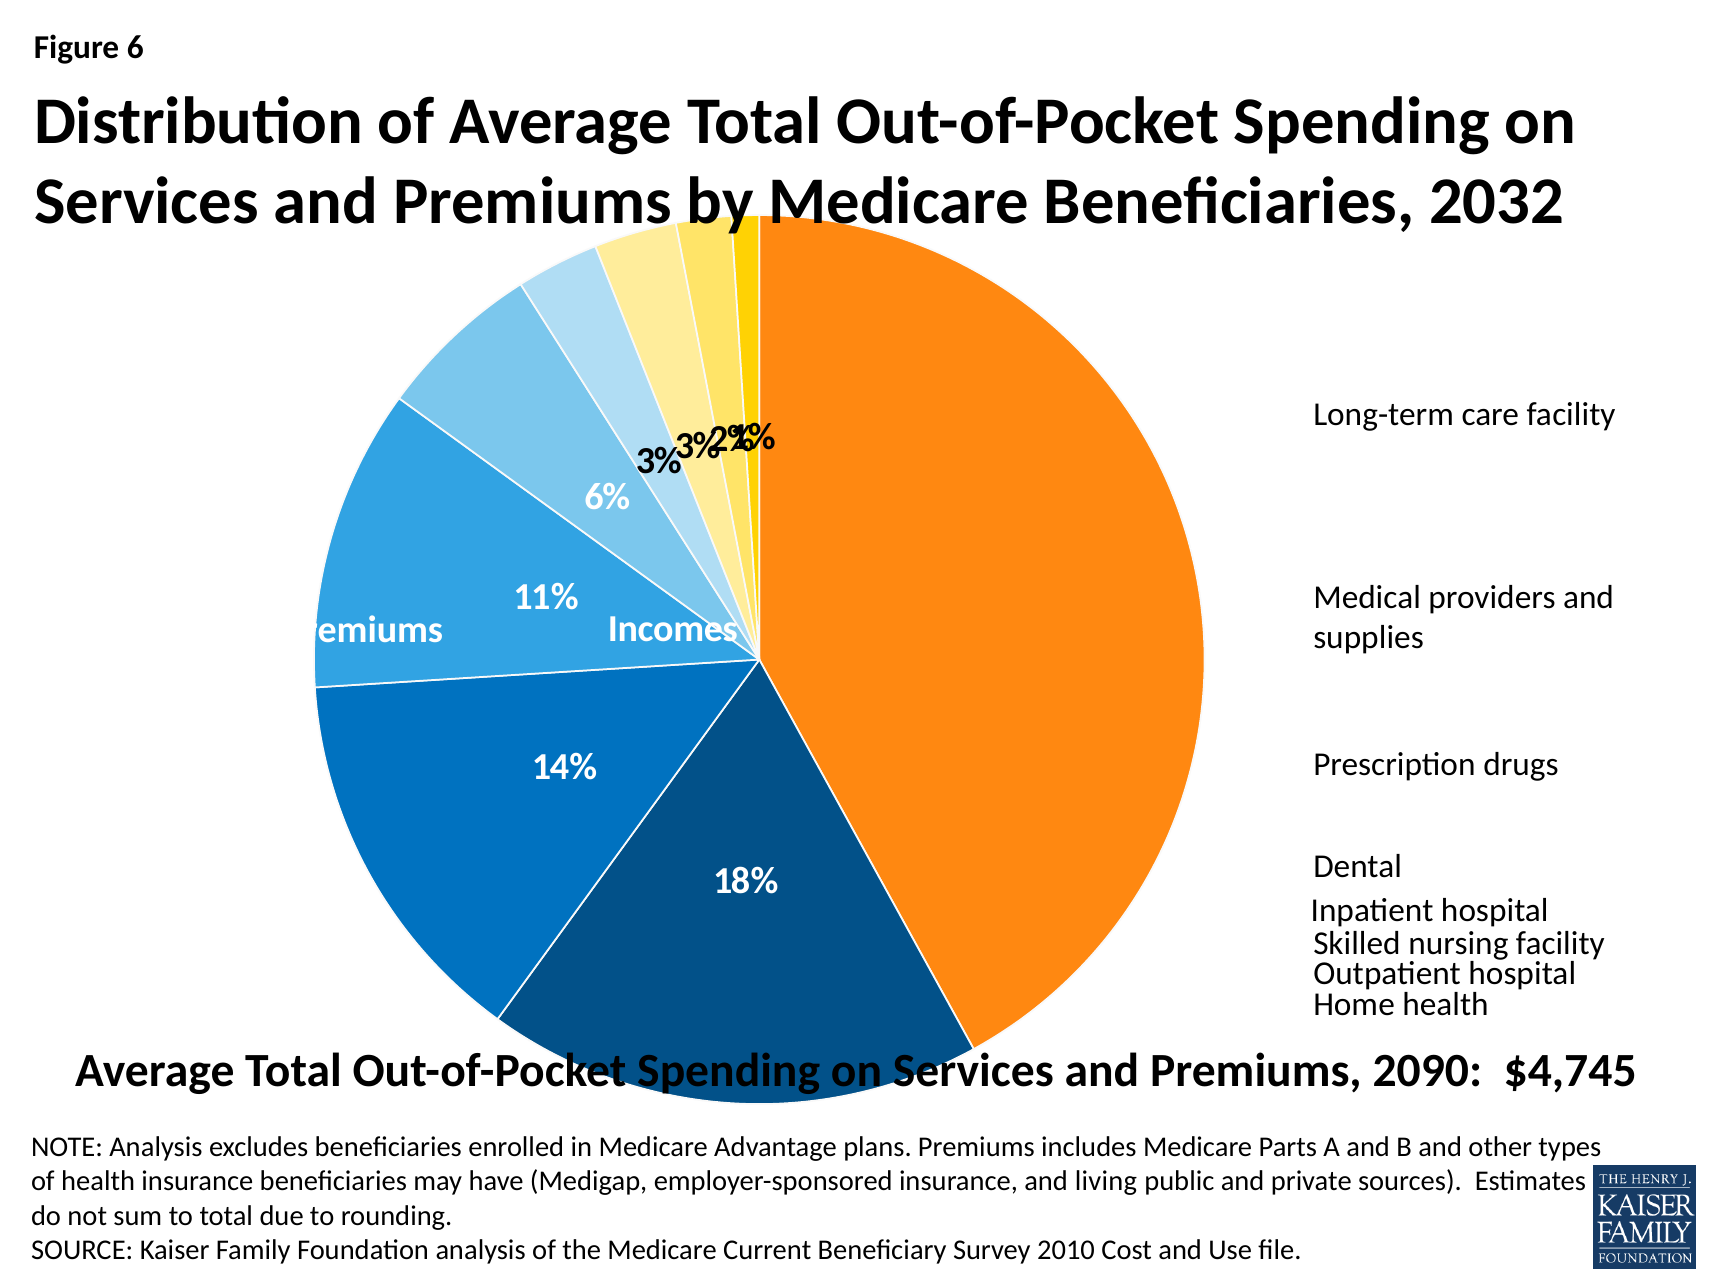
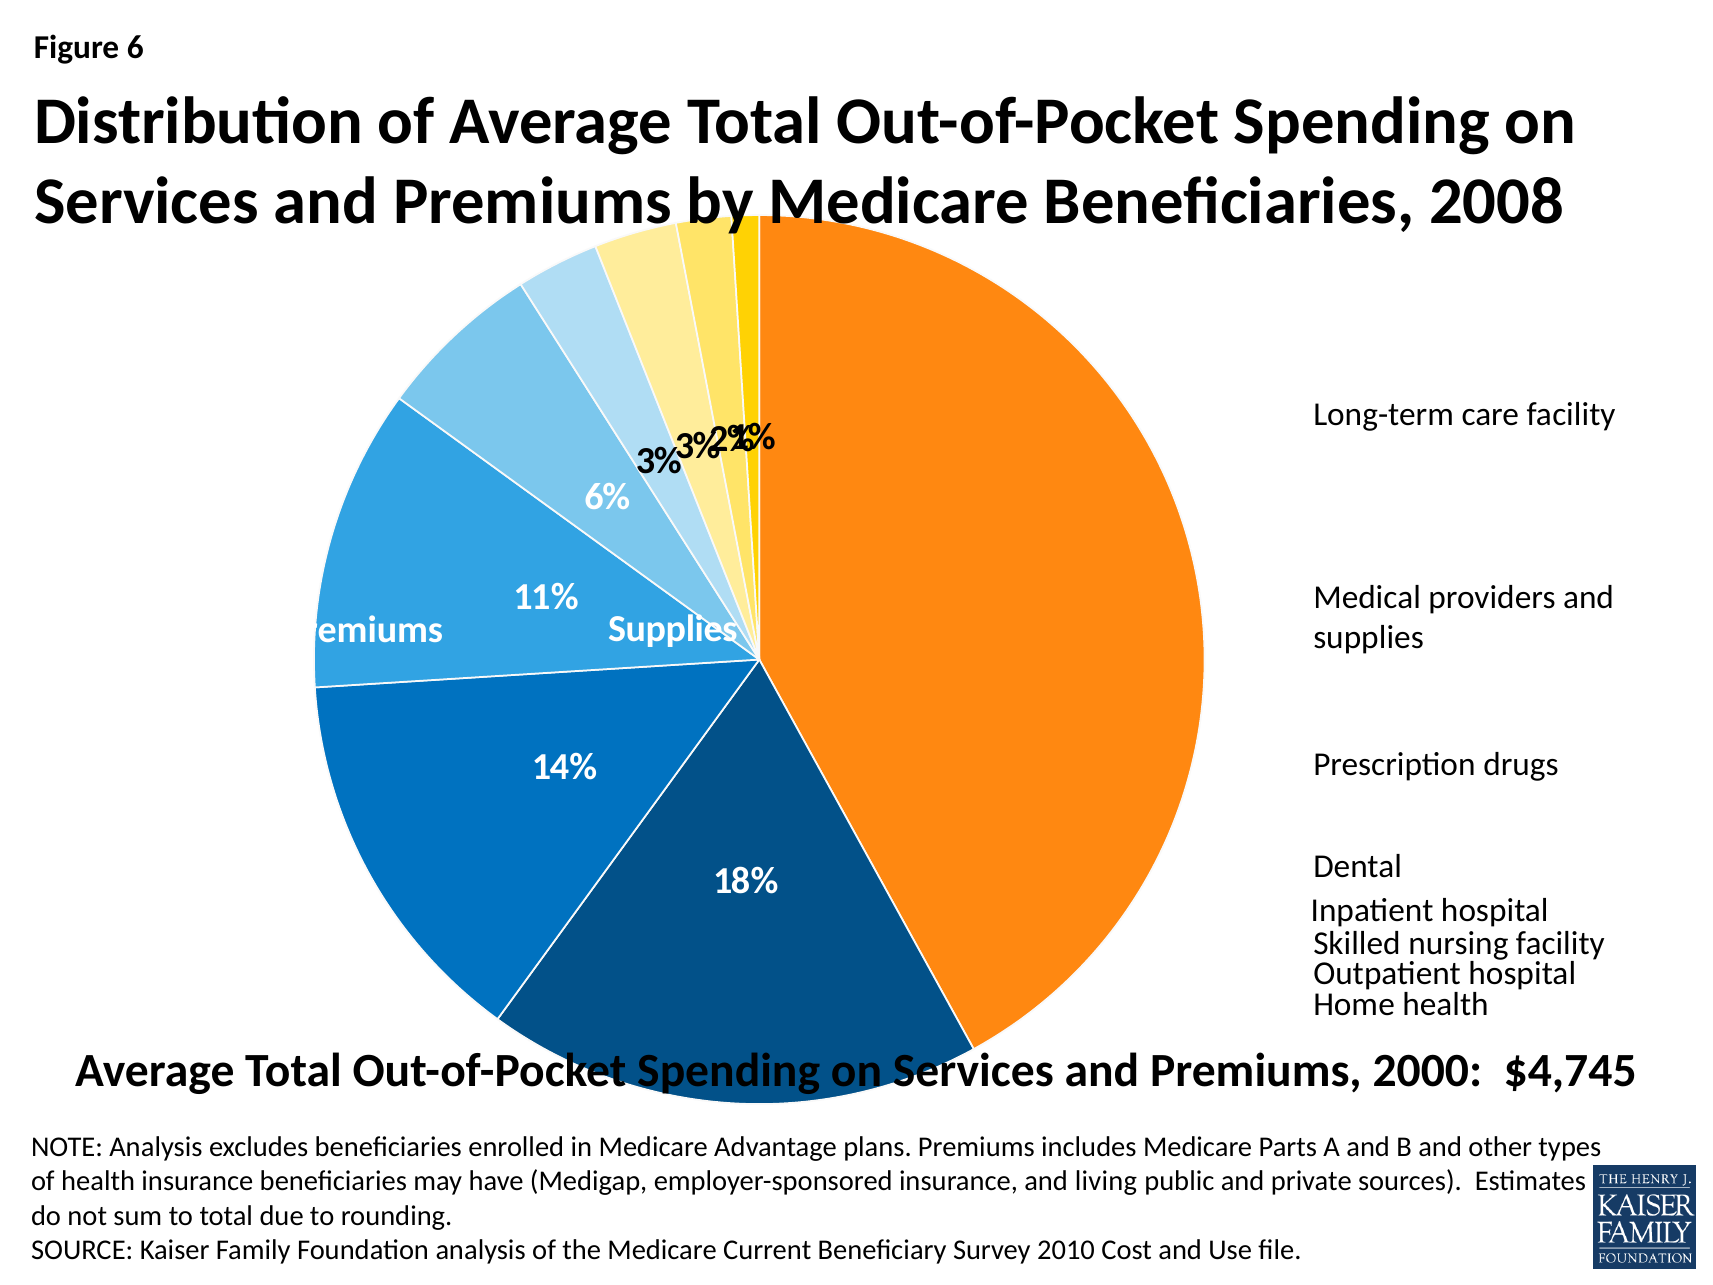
2032: 2032 -> 2008
Premiums Incomes: Incomes -> Supplies
2090: 2090 -> 2000
